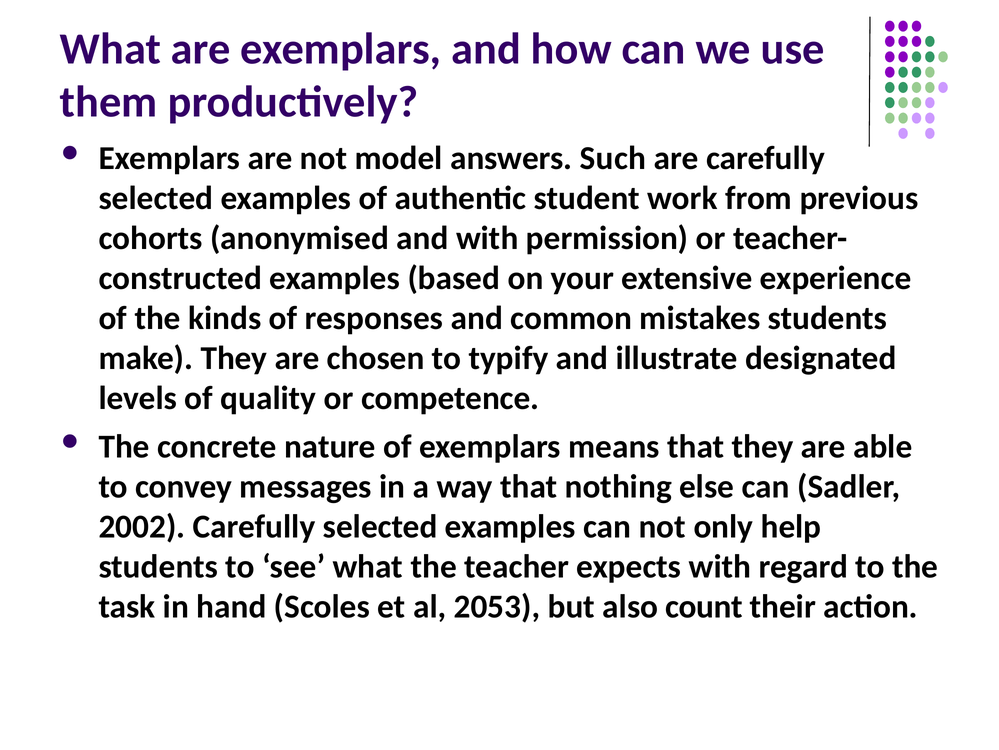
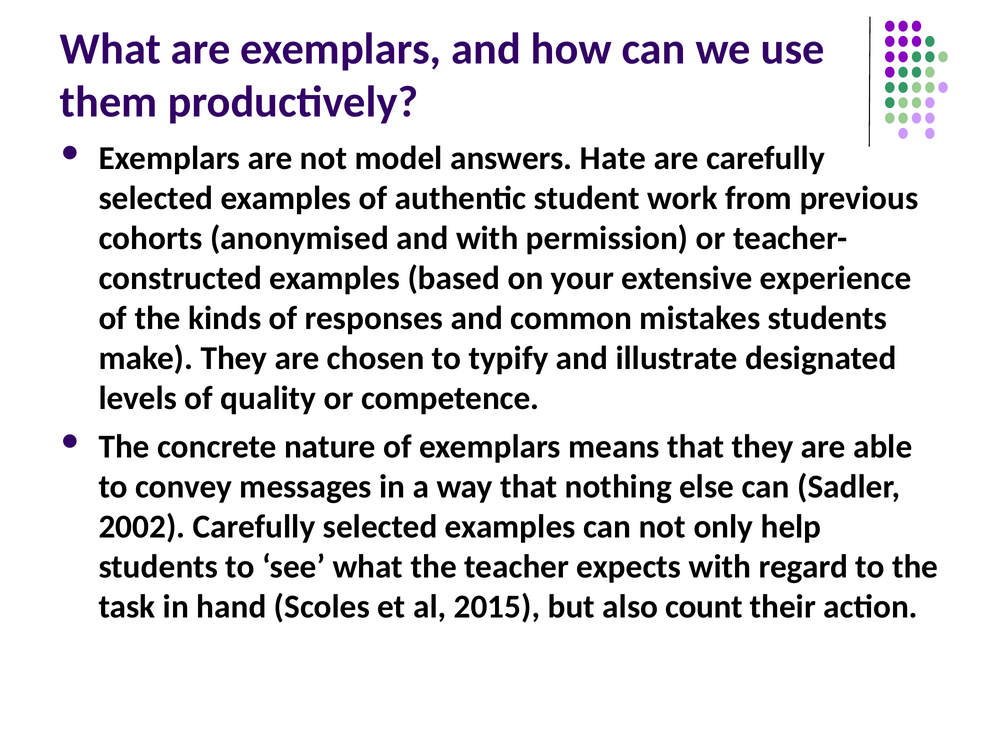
Such: Such -> Hate
2053: 2053 -> 2015
